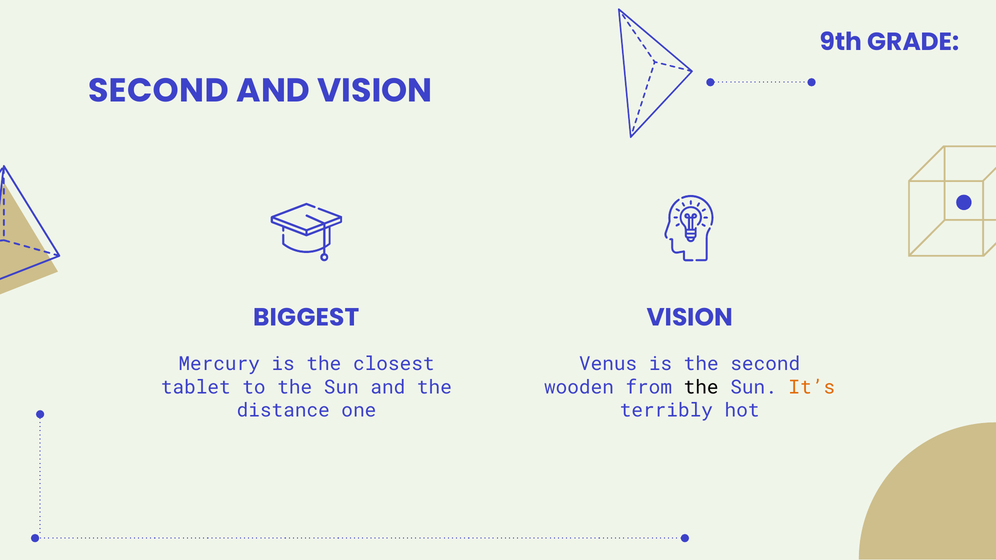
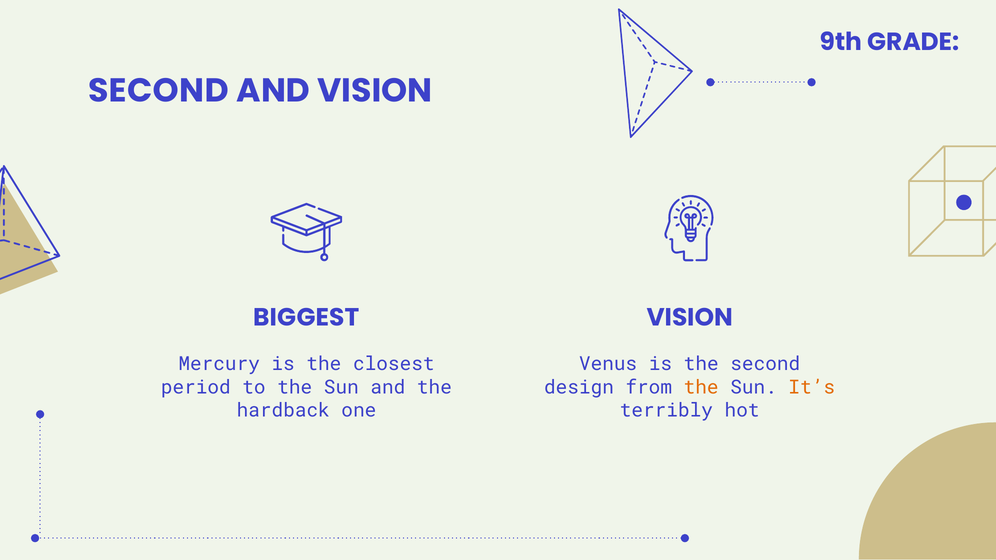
tablet: tablet -> period
wooden: wooden -> design
the at (701, 387) colour: black -> orange
distance: distance -> hardback
